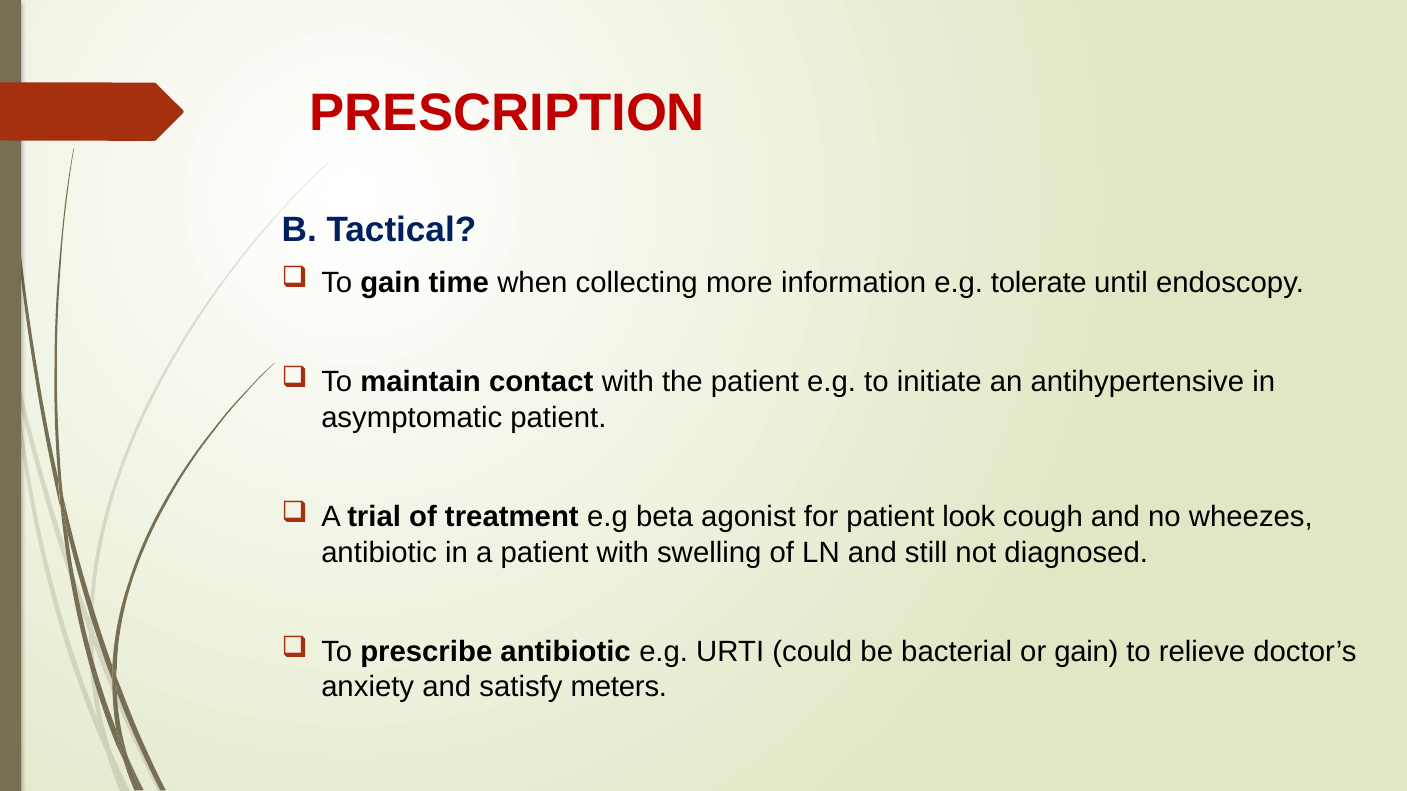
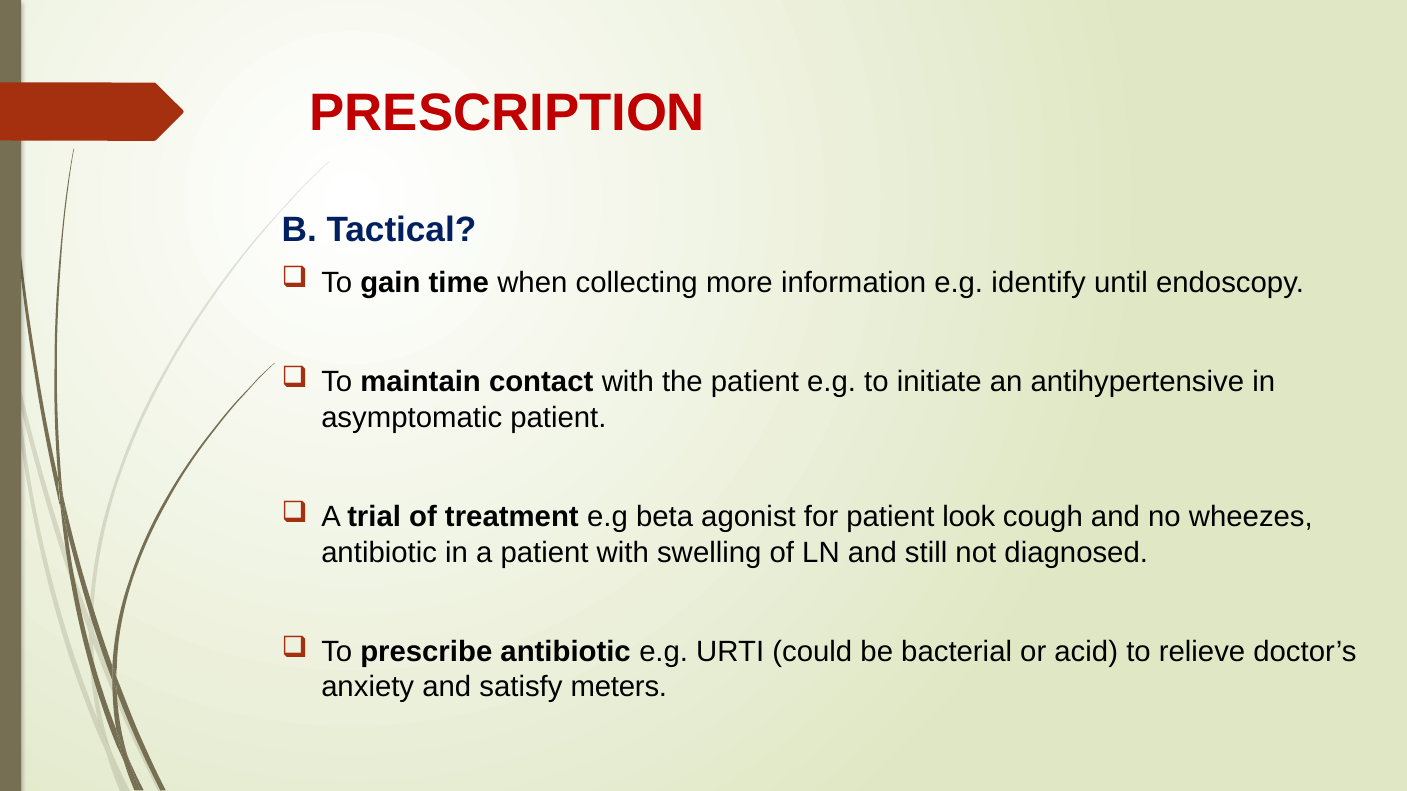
tolerate: tolerate -> identify
or gain: gain -> acid
